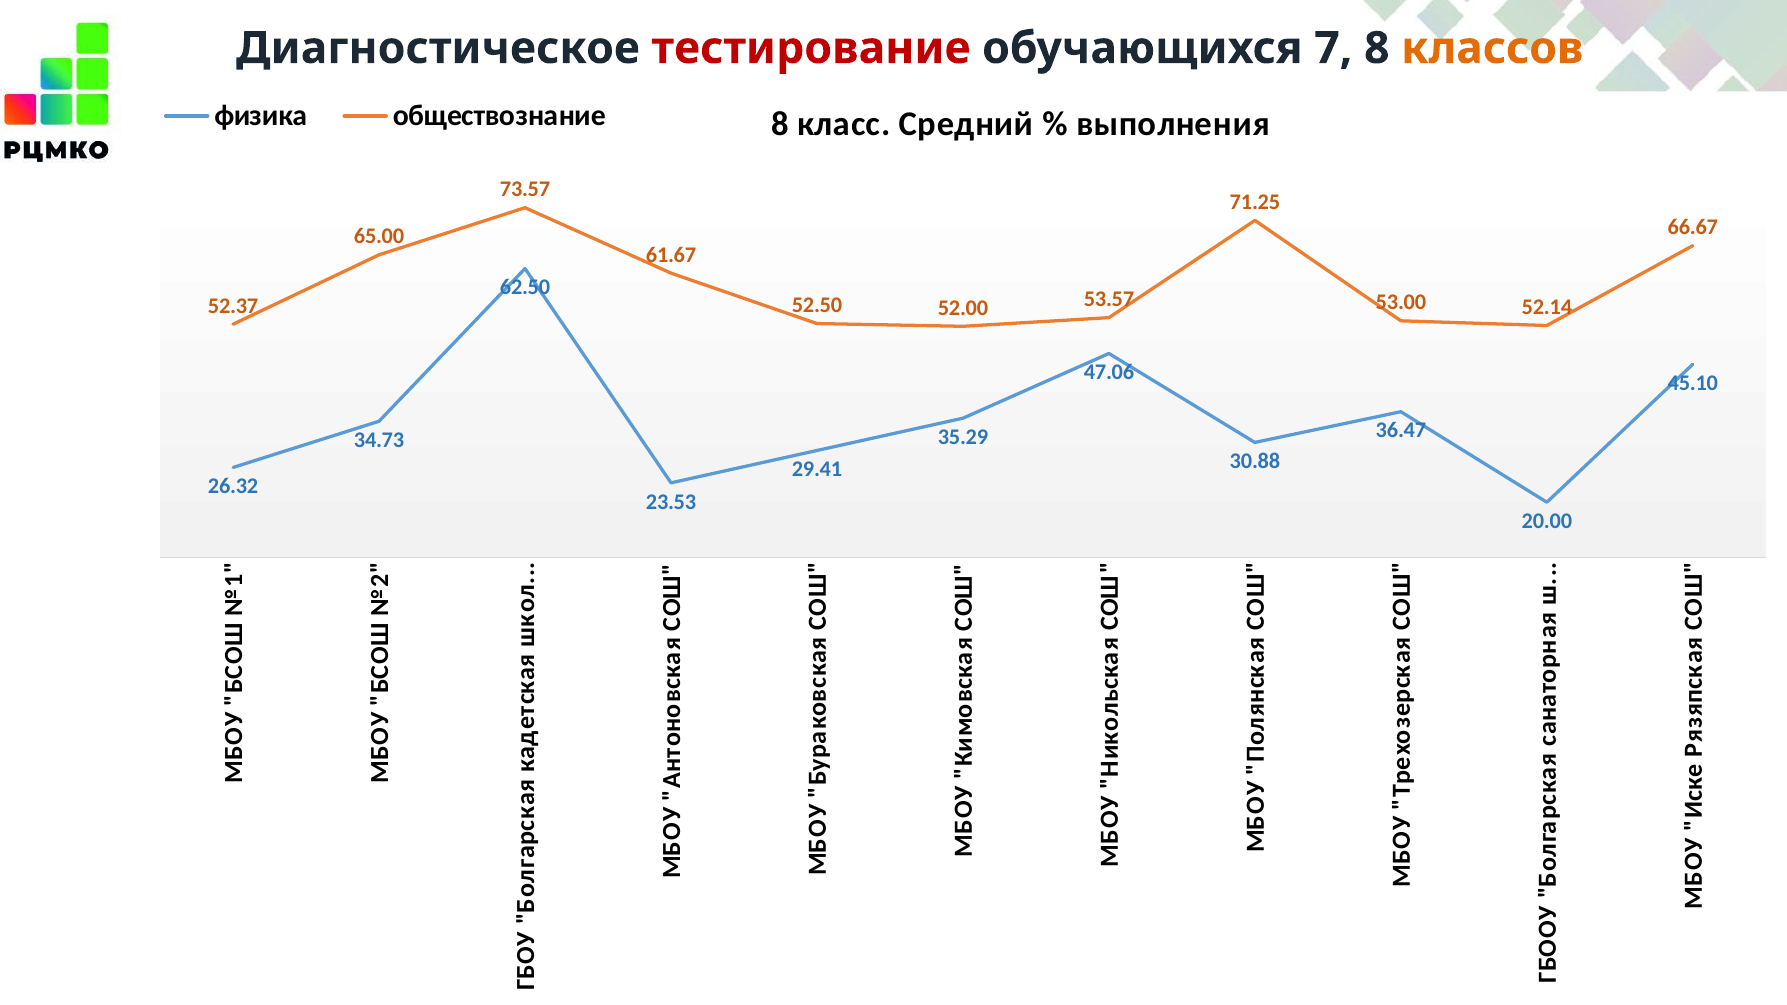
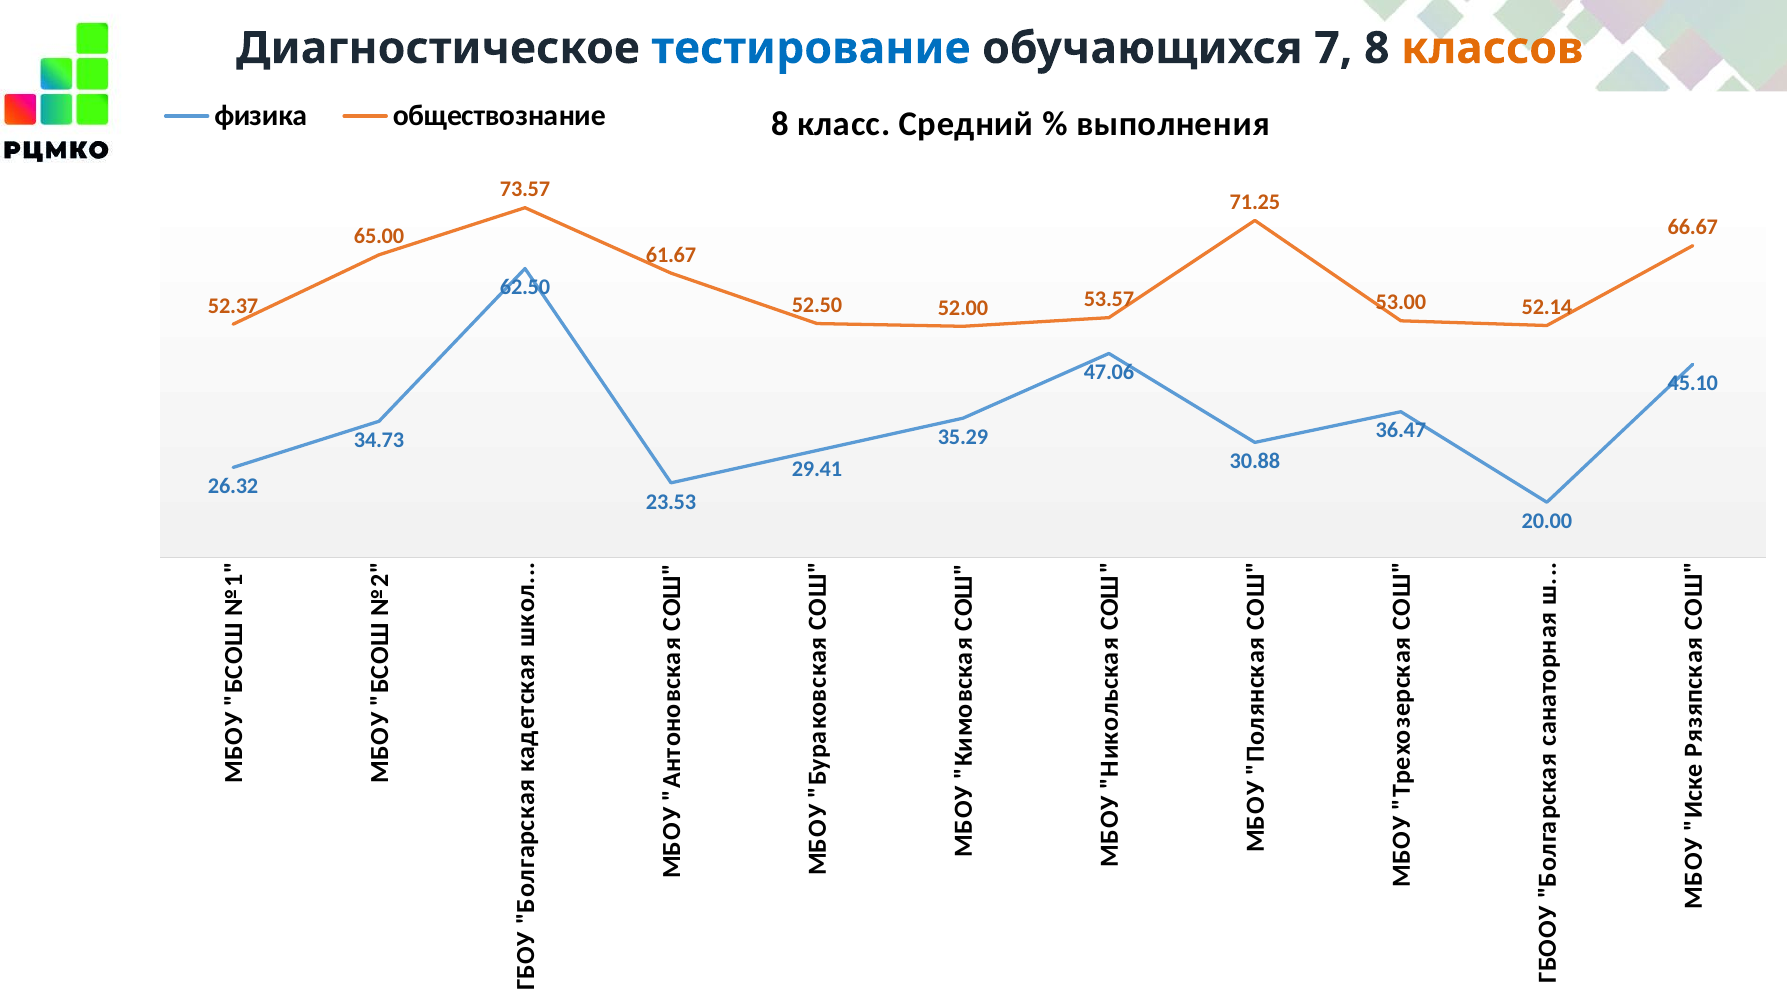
тестирование colour: red -> blue
